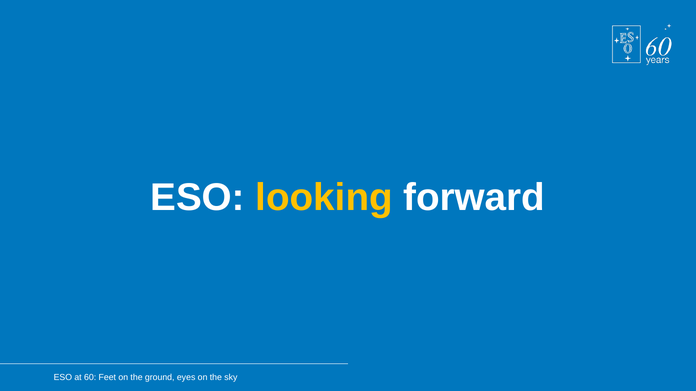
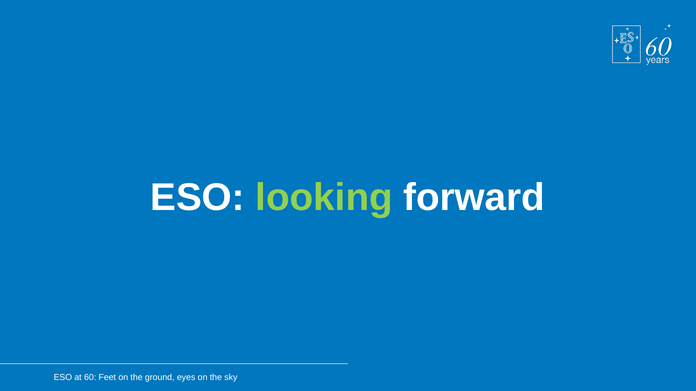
looking colour: yellow -> light green
